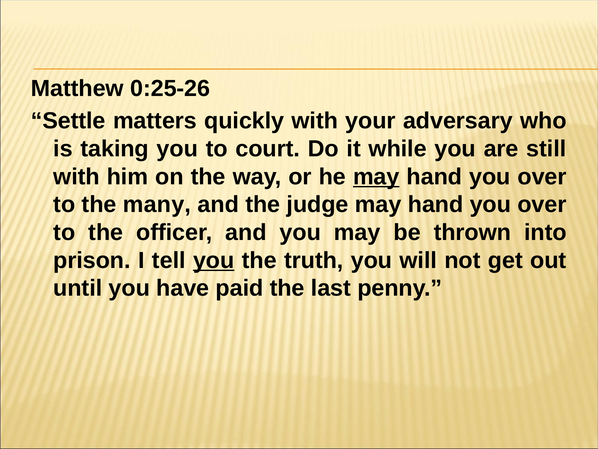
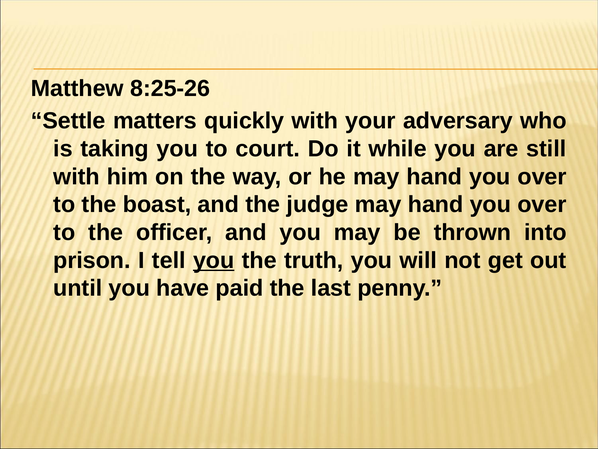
0:25-26: 0:25-26 -> 8:25-26
may at (376, 177) underline: present -> none
many: many -> boast
